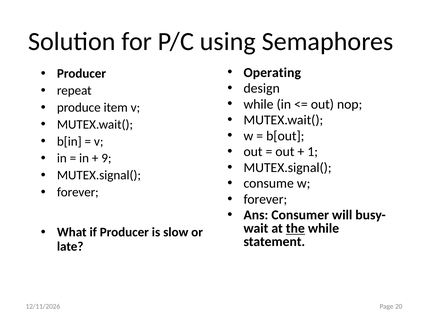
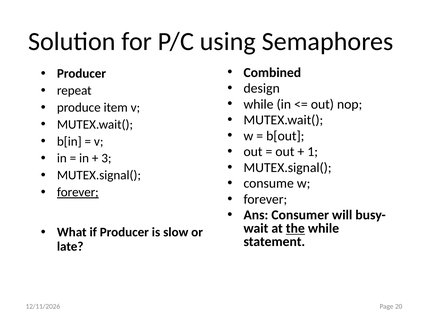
Operating: Operating -> Combined
9: 9 -> 3
forever at (78, 192) underline: none -> present
